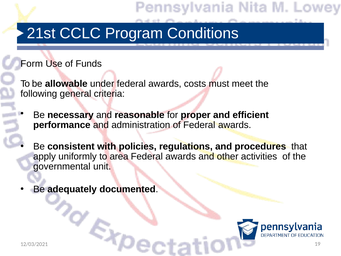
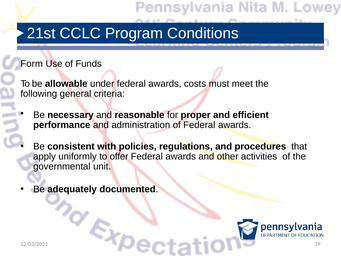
area: area -> offer
